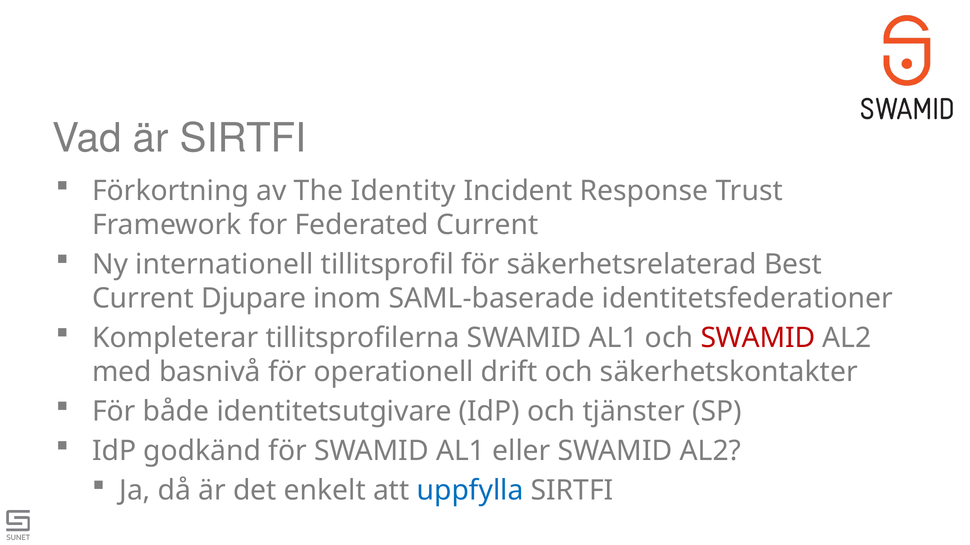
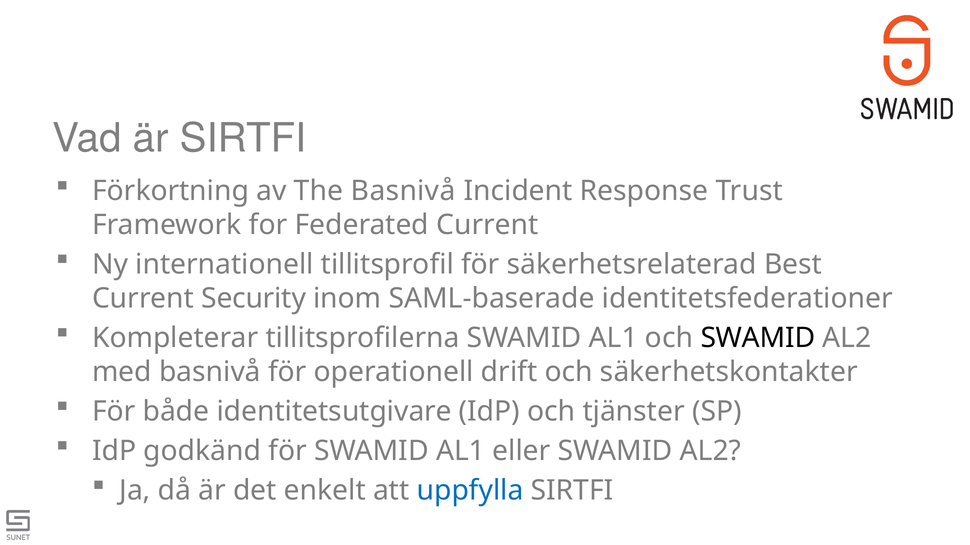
The Identity: Identity -> Basnivå
Djupare: Djupare -> Security
SWAMID at (758, 338) colour: red -> black
